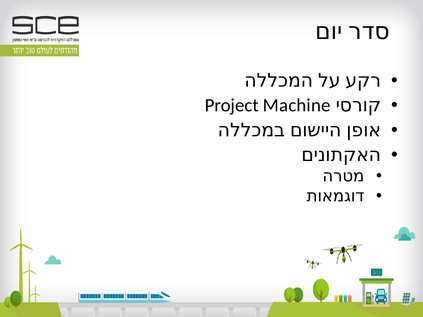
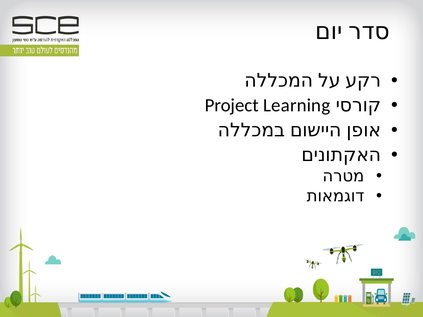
Machine: Machine -> Learning
